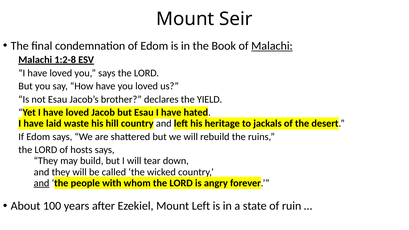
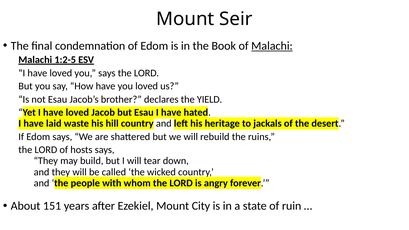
1:2-8: 1:2-8 -> 1:2-5
and at (42, 183) underline: present -> none
100: 100 -> 151
Mount Left: Left -> City
